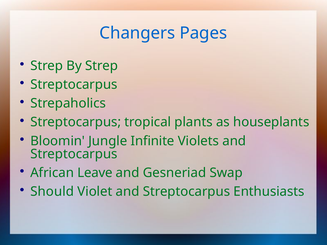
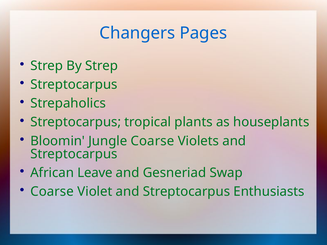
Jungle Infinite: Infinite -> Coarse
Should at (52, 192): Should -> Coarse
